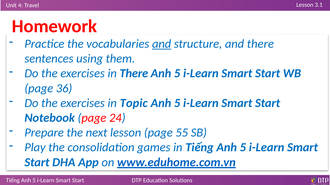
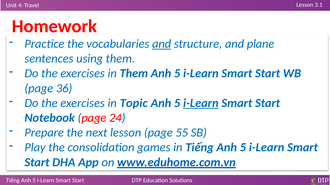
and there: there -> plane
in There: There -> Them
i-Learn at (201, 103) underline: none -> present
